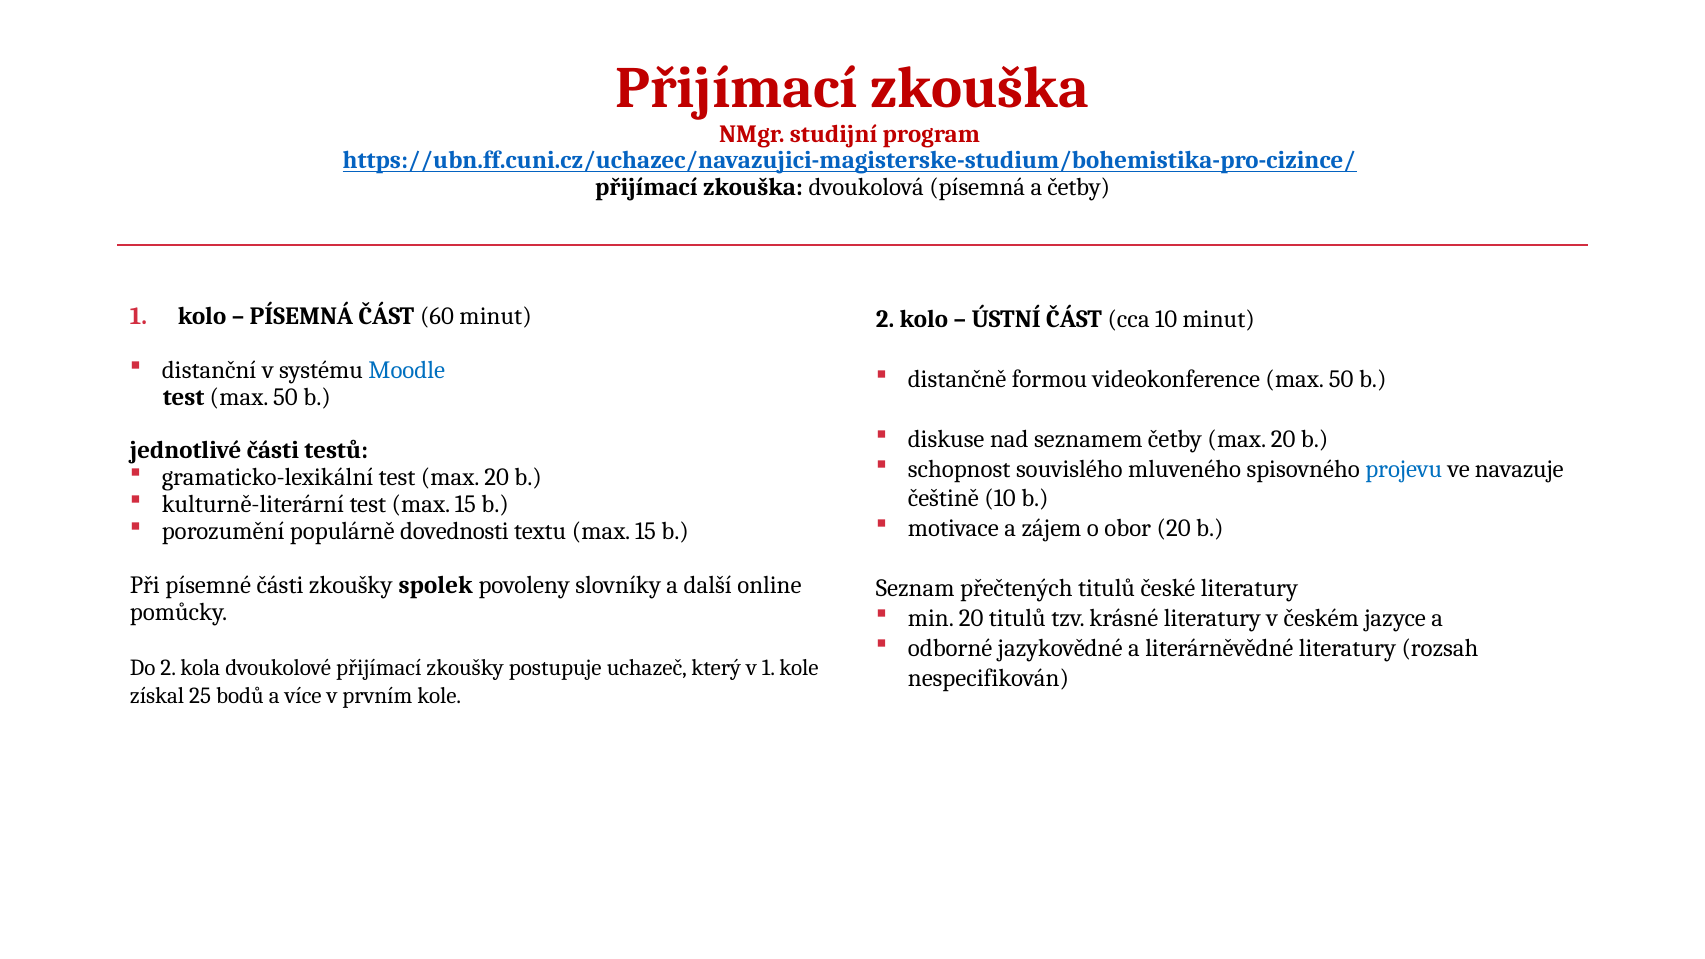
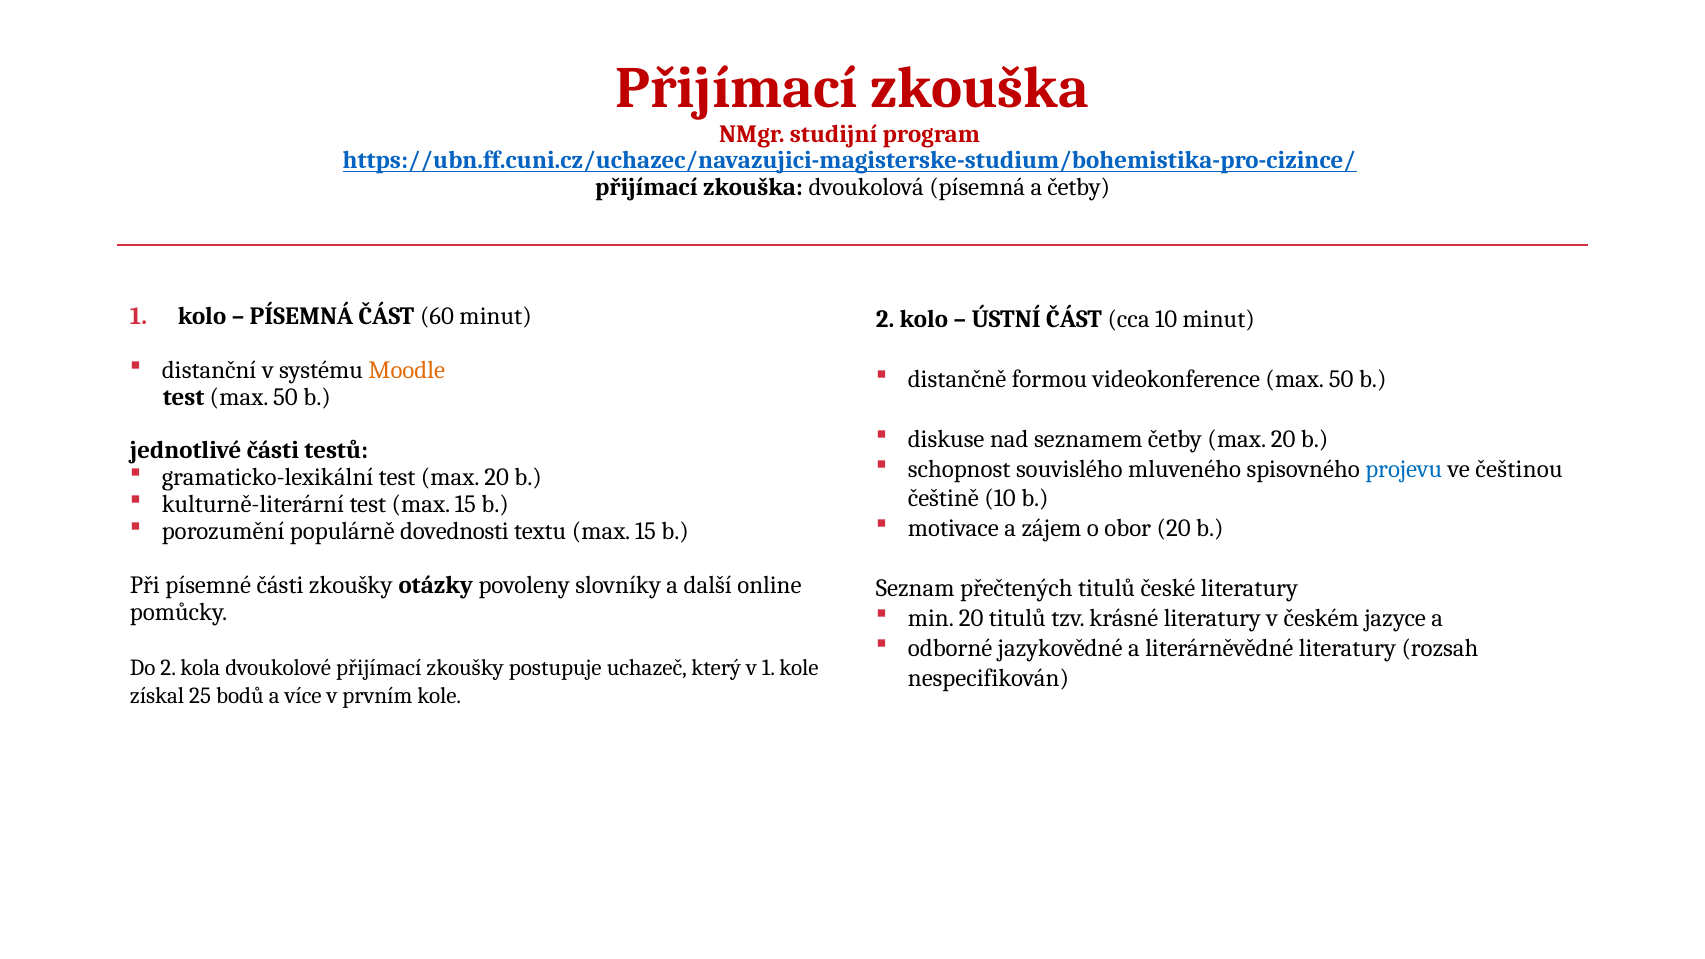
Moodle colour: blue -> orange
navazuje: navazuje -> češtinou
spolek: spolek -> otázky
